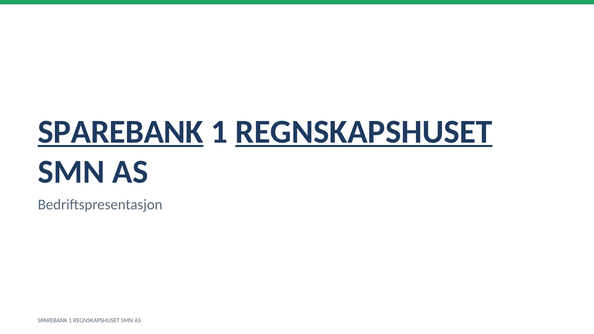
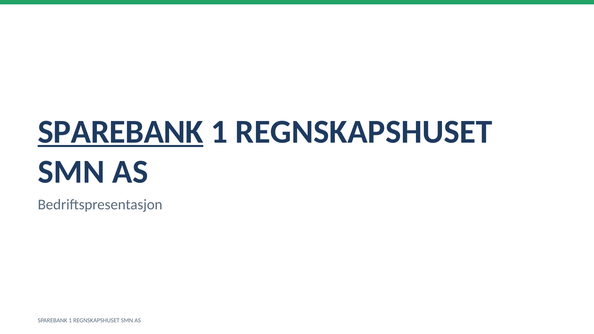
REGNSKAPSHUSET at (364, 132) underline: present -> none
